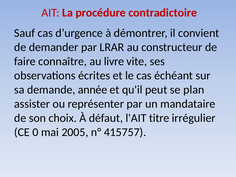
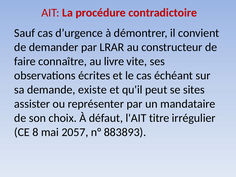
année: année -> existe
plan: plan -> sites
0: 0 -> 8
2005: 2005 -> 2057
415757: 415757 -> 883893
